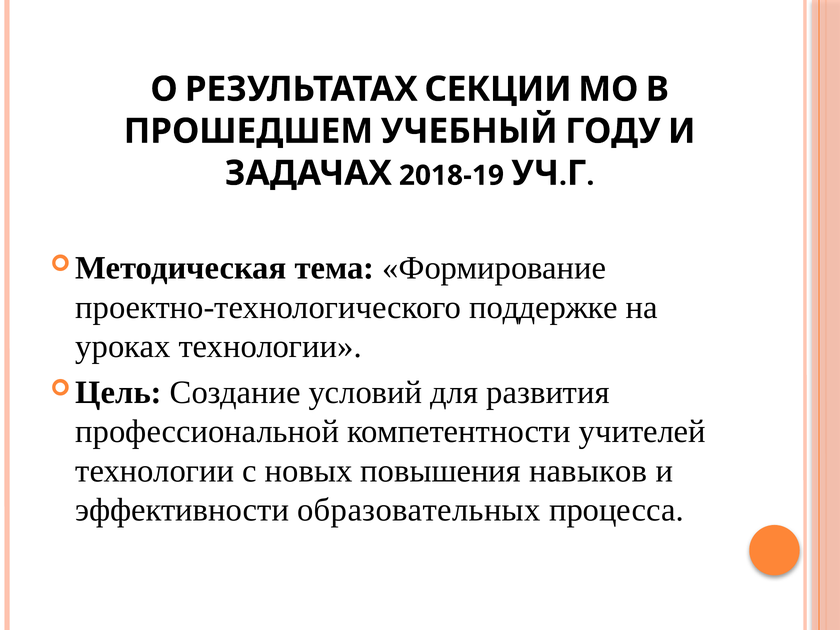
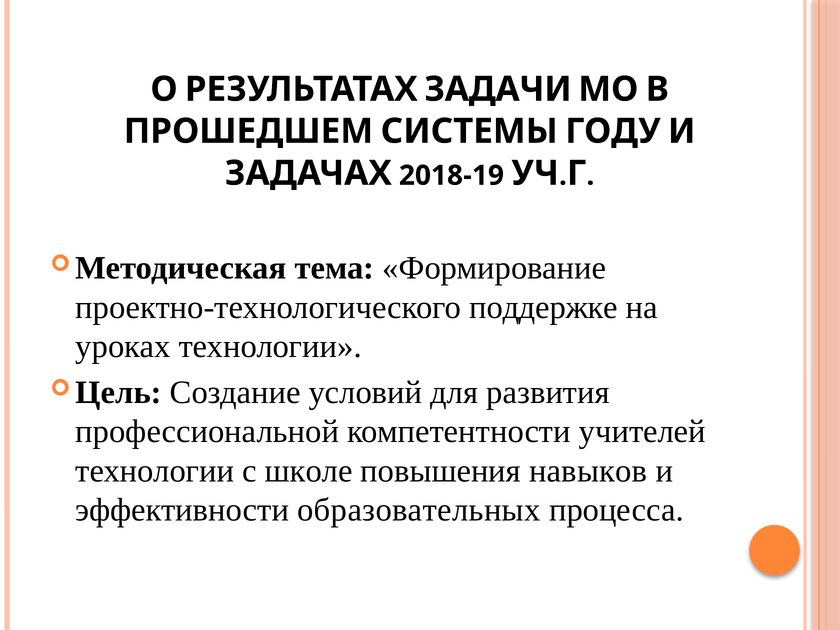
СЕКЦИИ: СЕКЦИИ -> ЗАДАЧИ
УЧЕБНЫЙ: УЧЕБНЫЙ -> СИСТЕМЫ
новых: новых -> школе
